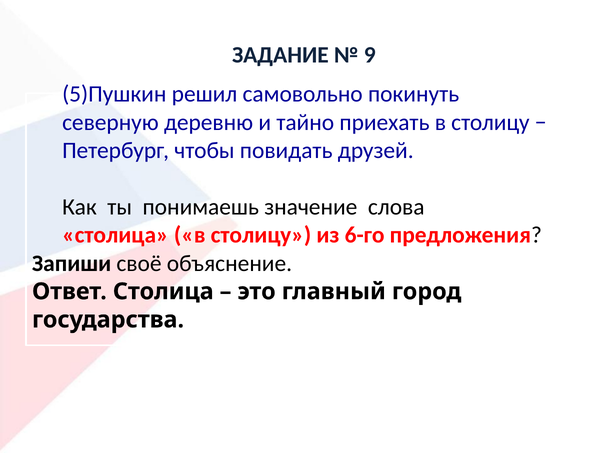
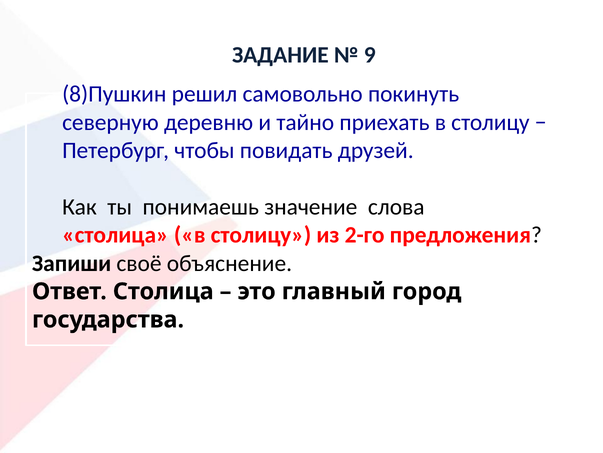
5)Пушкин: 5)Пушкин -> 8)Пушкин
6-го: 6-го -> 2-го
